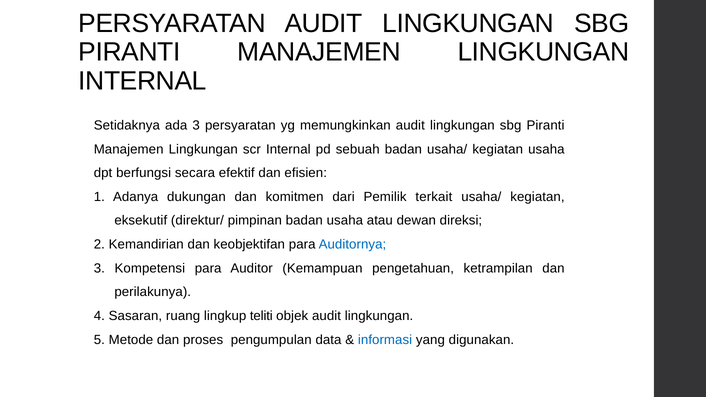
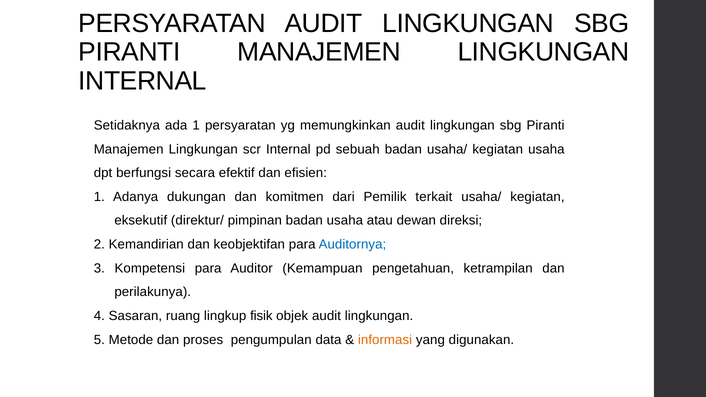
ada 3: 3 -> 1
teliti: teliti -> fisik
informasi colour: blue -> orange
